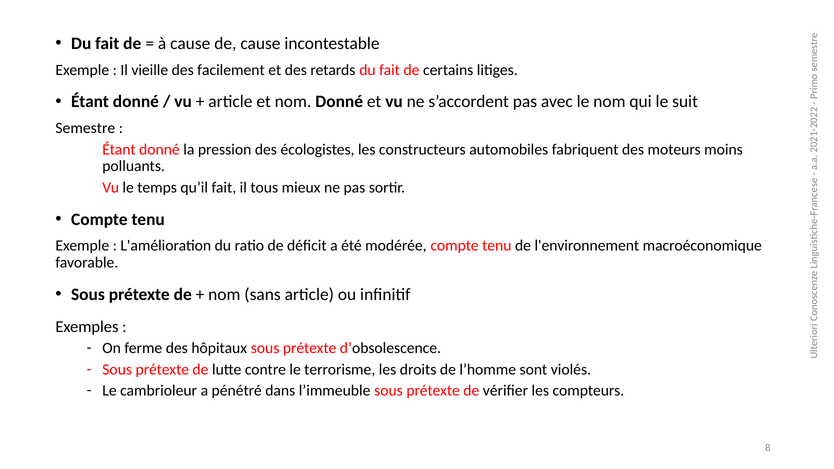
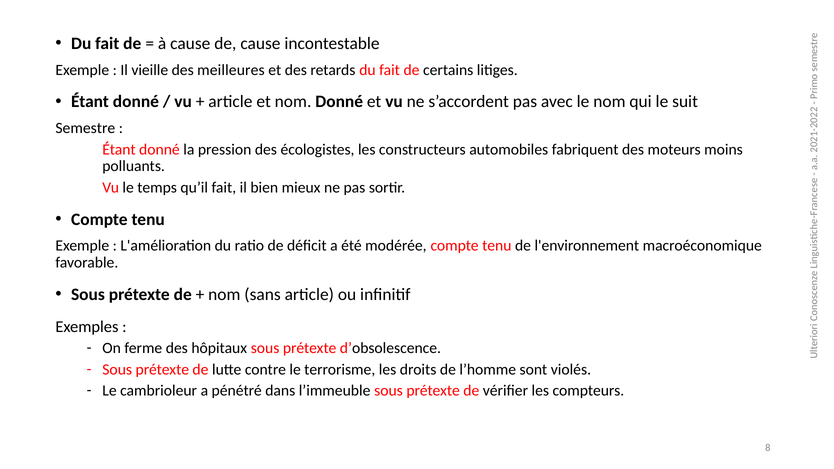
facilement: facilement -> meilleures
tous: tous -> bien
